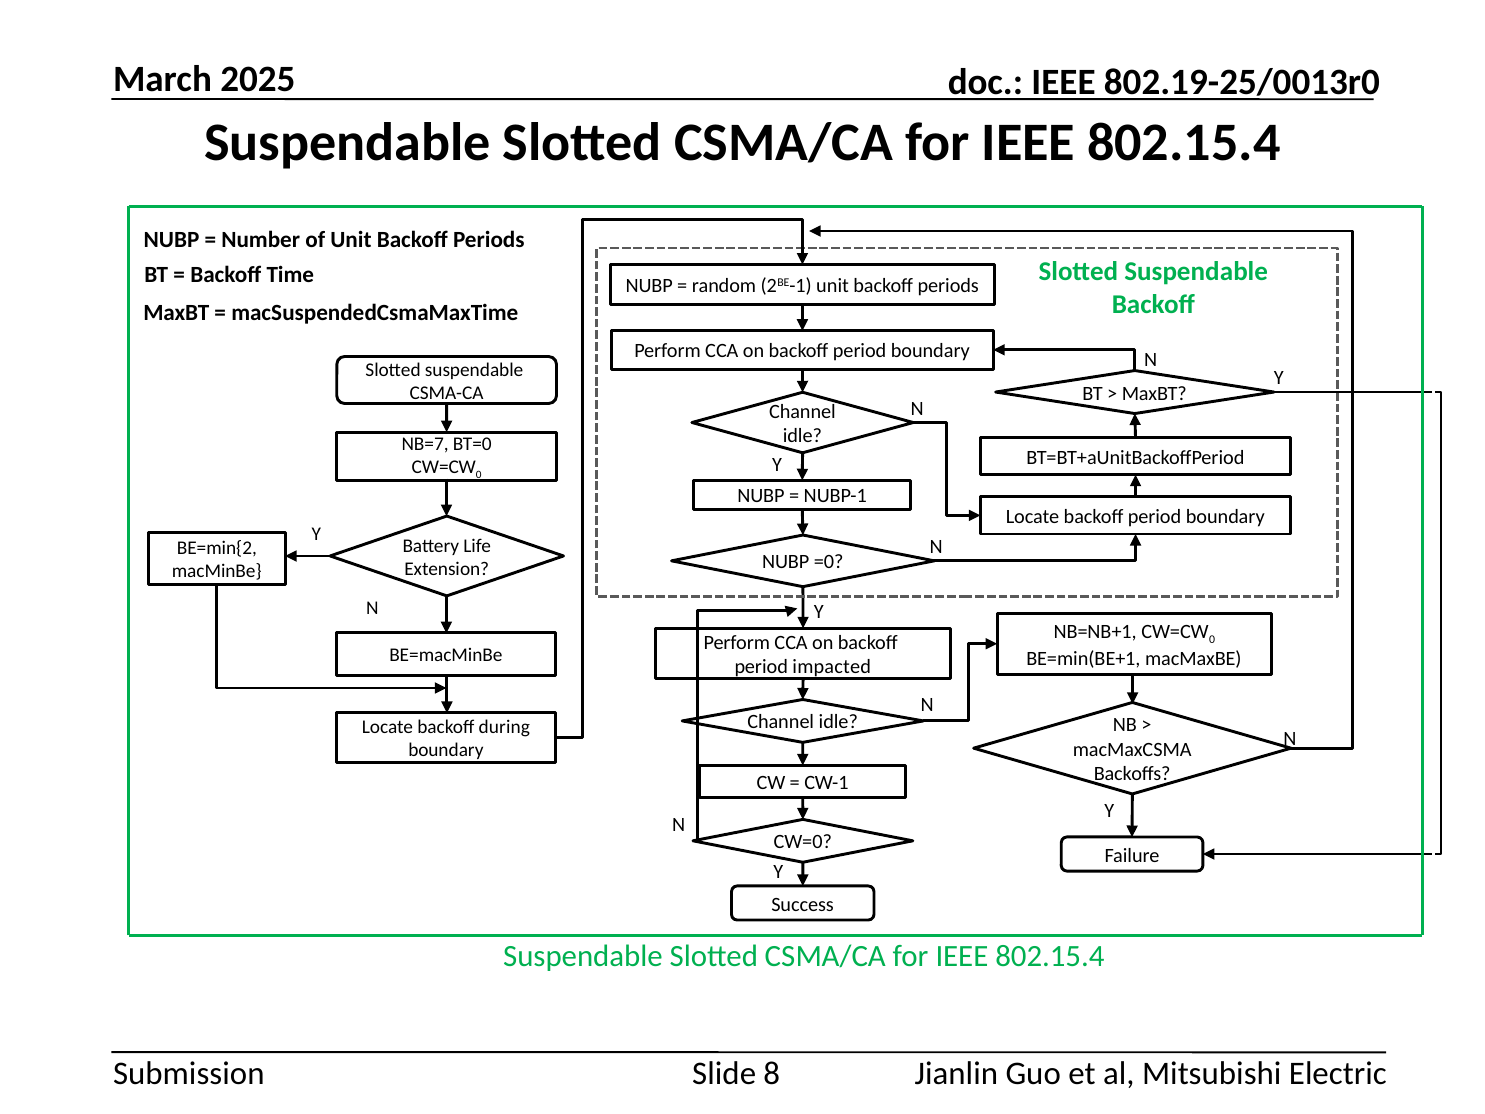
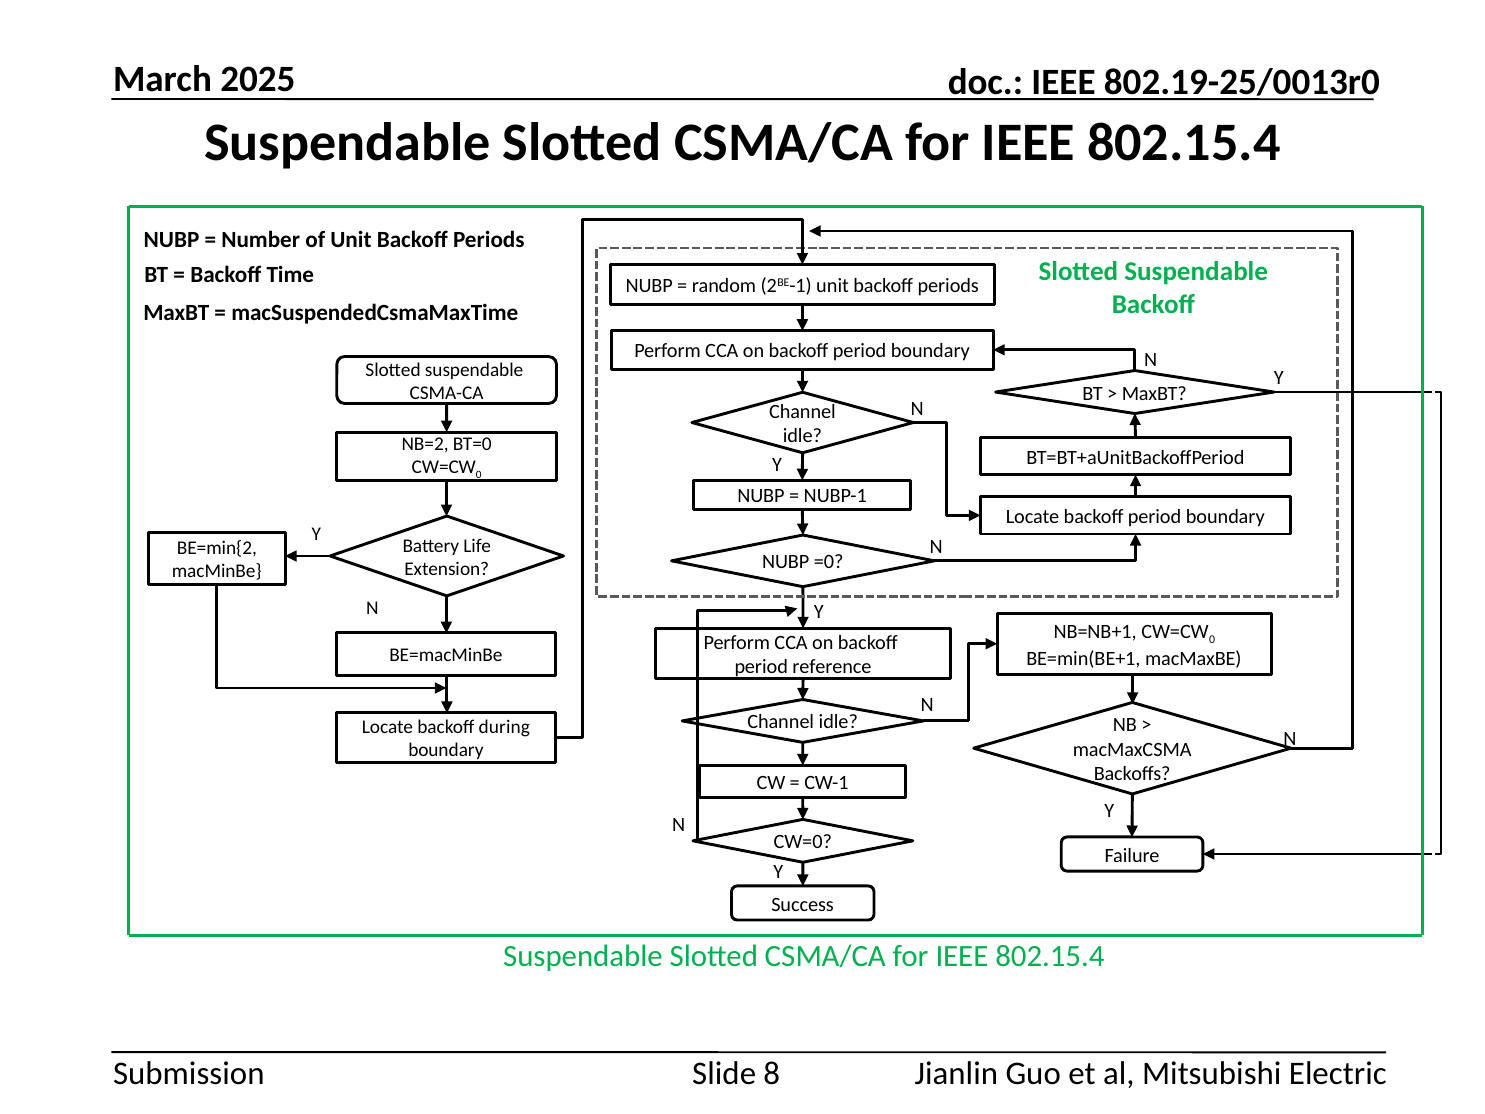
NB=7: NB=7 -> NB=2
impacted: impacted -> reference
